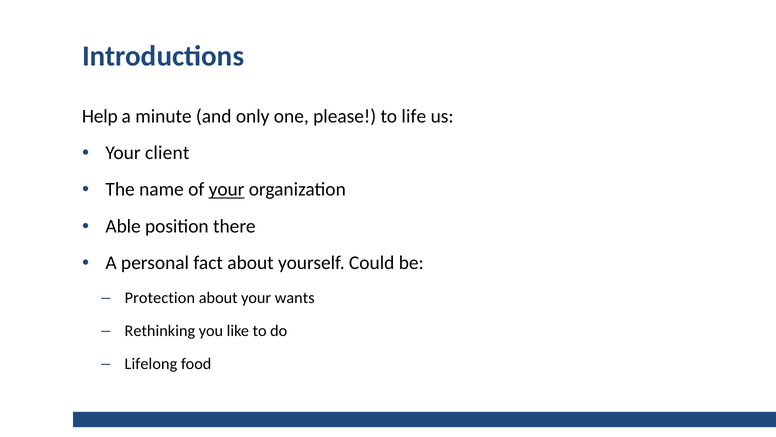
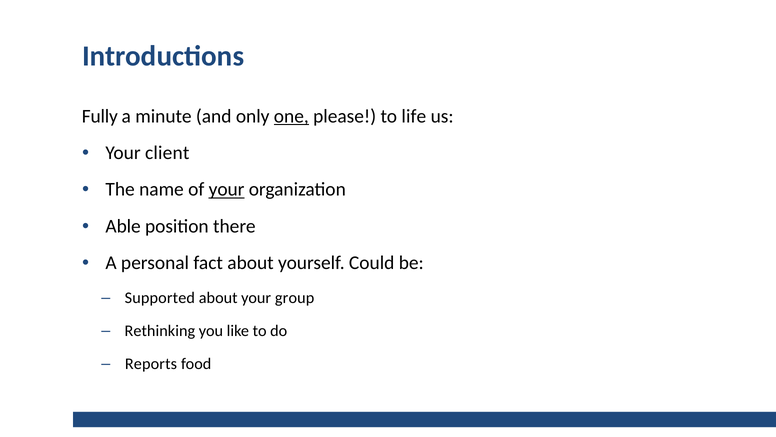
Help: Help -> Fully
one underline: none -> present
Protection: Protection -> Supported
wants: wants -> group
Lifelong: Lifelong -> Reports
